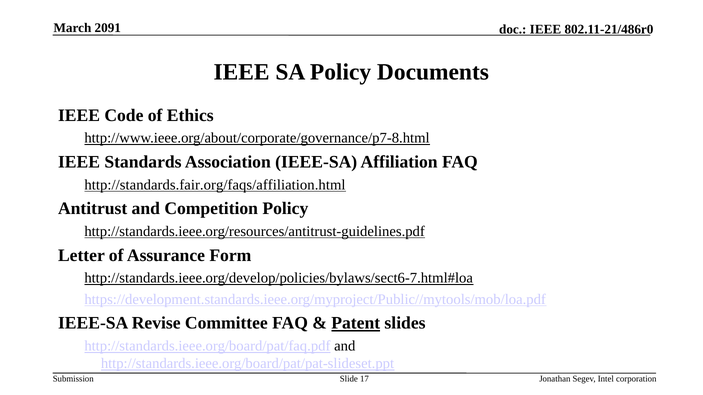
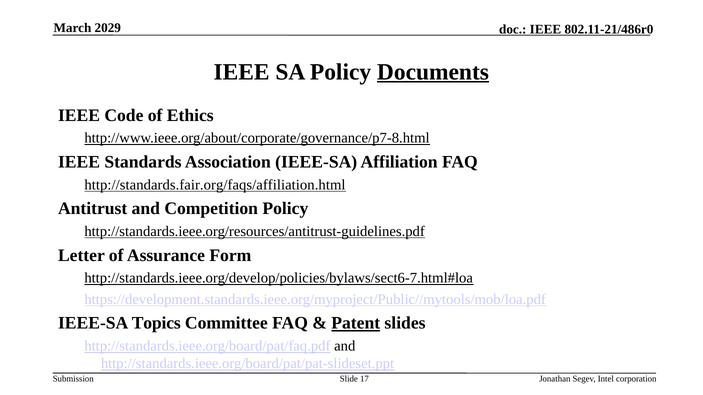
2091: 2091 -> 2029
Documents underline: none -> present
Revise: Revise -> Topics
